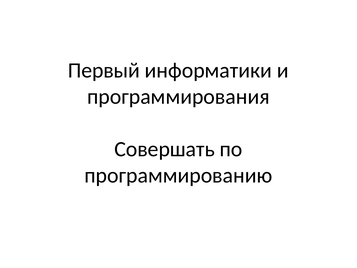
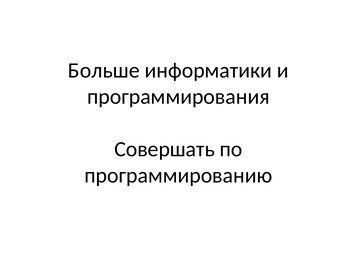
Первый: Первый -> Больше
